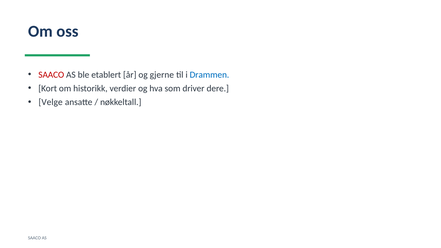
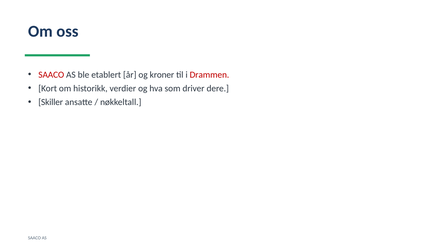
gjerne: gjerne -> kroner
Drammen colour: blue -> red
Velge: Velge -> Skiller
